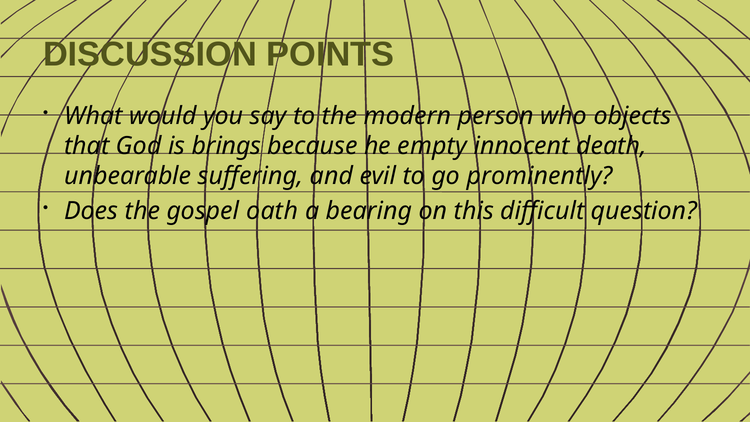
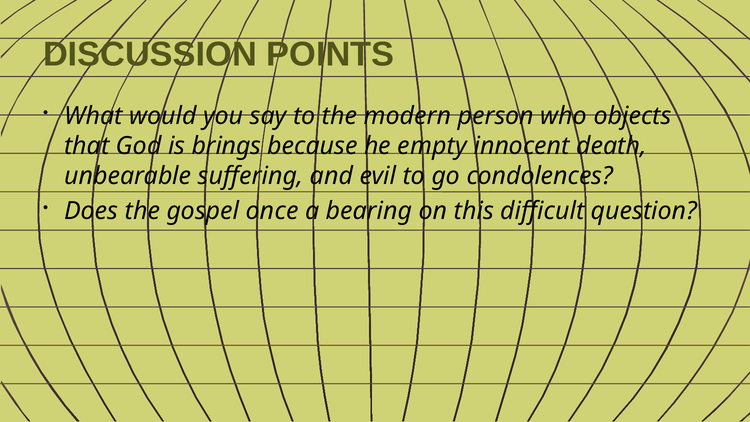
prominently: prominently -> condolences
oath: oath -> once
